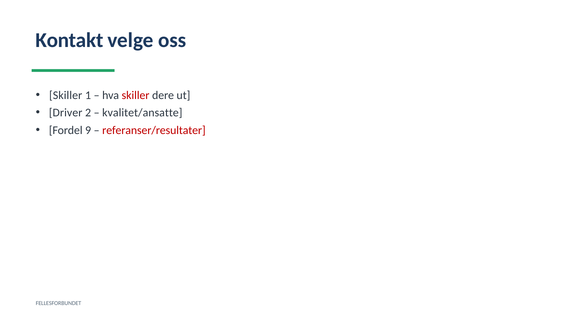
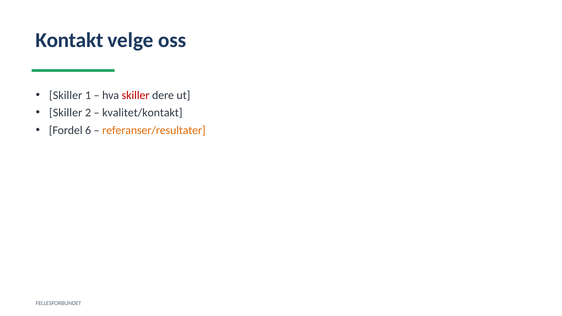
Driver at (66, 113): Driver -> Skiller
kvalitet/ansatte: kvalitet/ansatte -> kvalitet/kontakt
9: 9 -> 6
referanser/resultater colour: red -> orange
